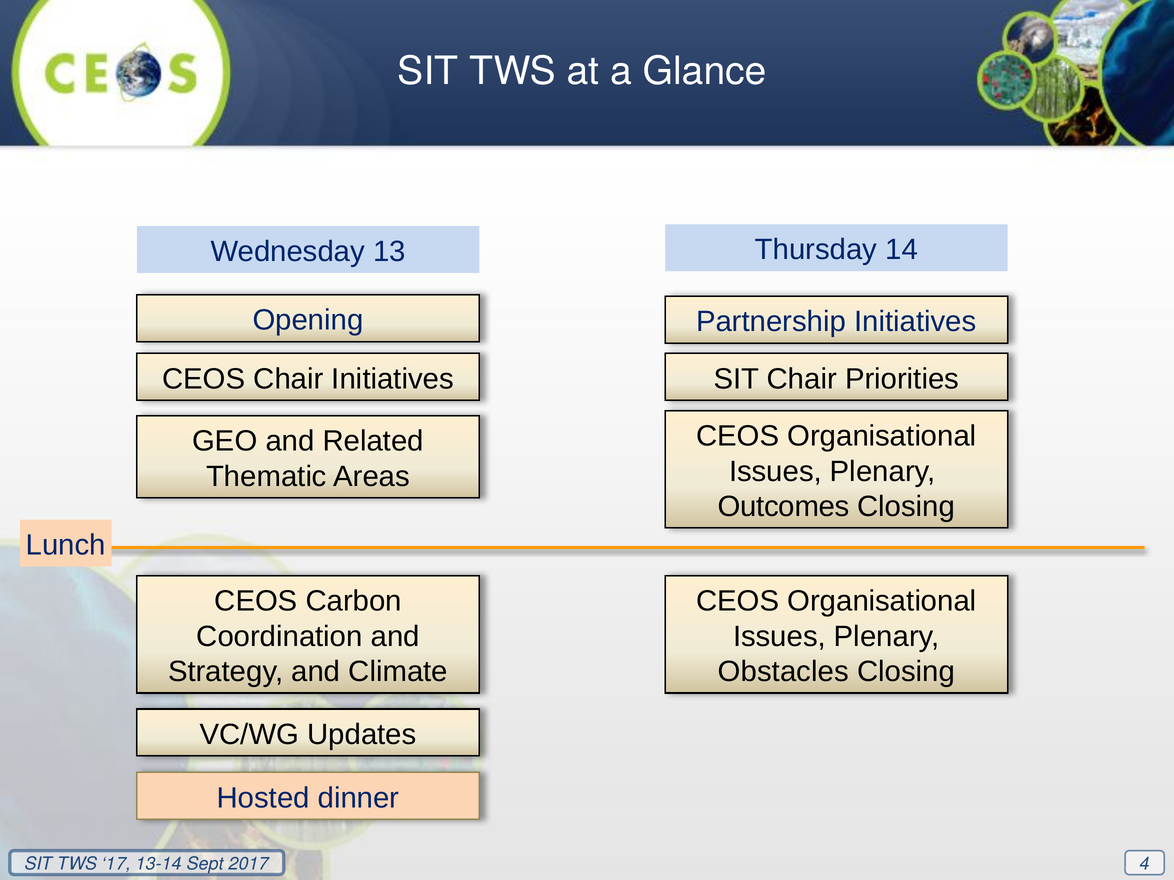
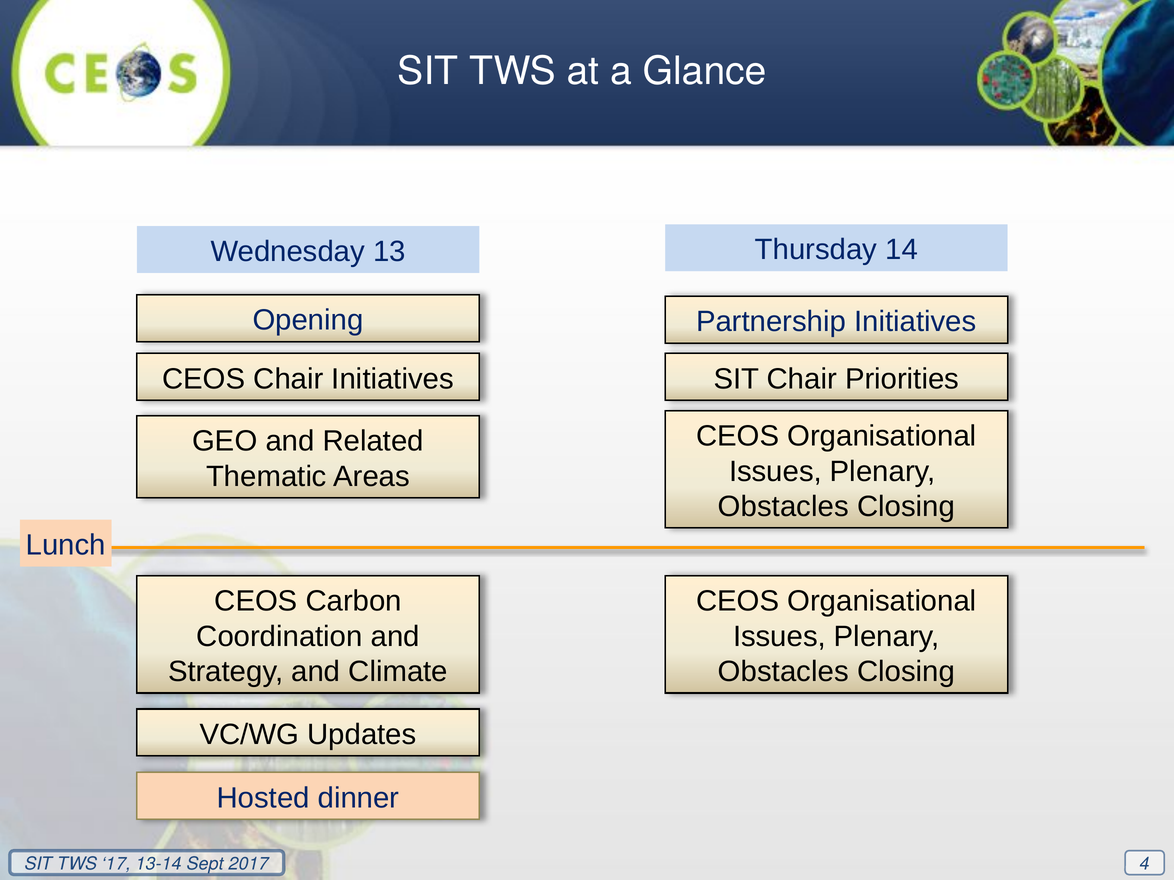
Outcomes at (784, 507): Outcomes -> Obstacles
